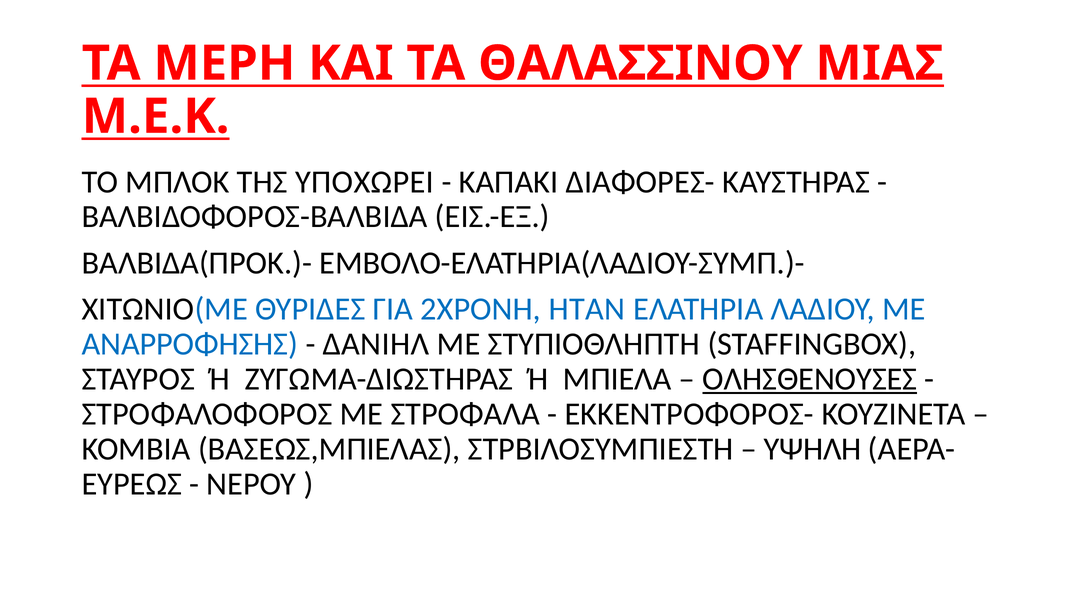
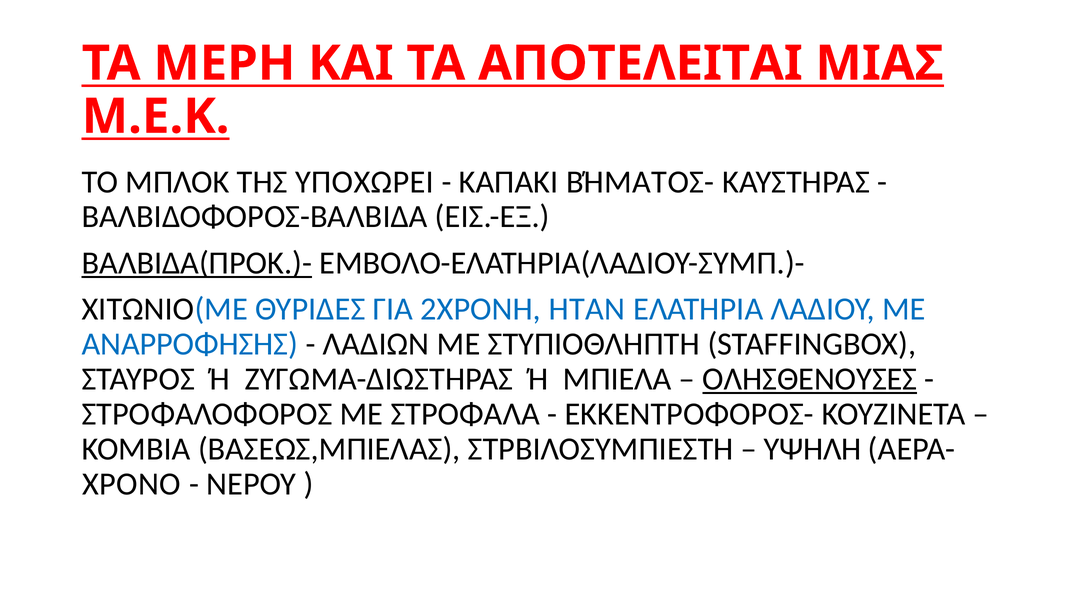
ΘΑΛΑΣΣΙΝΟΥ: ΘΑΛΑΣΣΙΝΟΥ -> ΑΠΟΤΕΛΕΙΤΑΙ
ΔΙΑΦΟΡΕΣ-: ΔΙΑΦΟΡΕΣ- -> ΒΉΜΑΤΟΣ-
ΒΑΛΒΙΔΑ(ΠΡΟΚ.)- underline: none -> present
ΔΑΝΙΗΛ: ΔΑΝΙΗΛ -> ΛΑΔΙΩΝ
ΕΥΡΕΩΣ: ΕΥΡΕΩΣ -> ΧΡΟΝΟ
